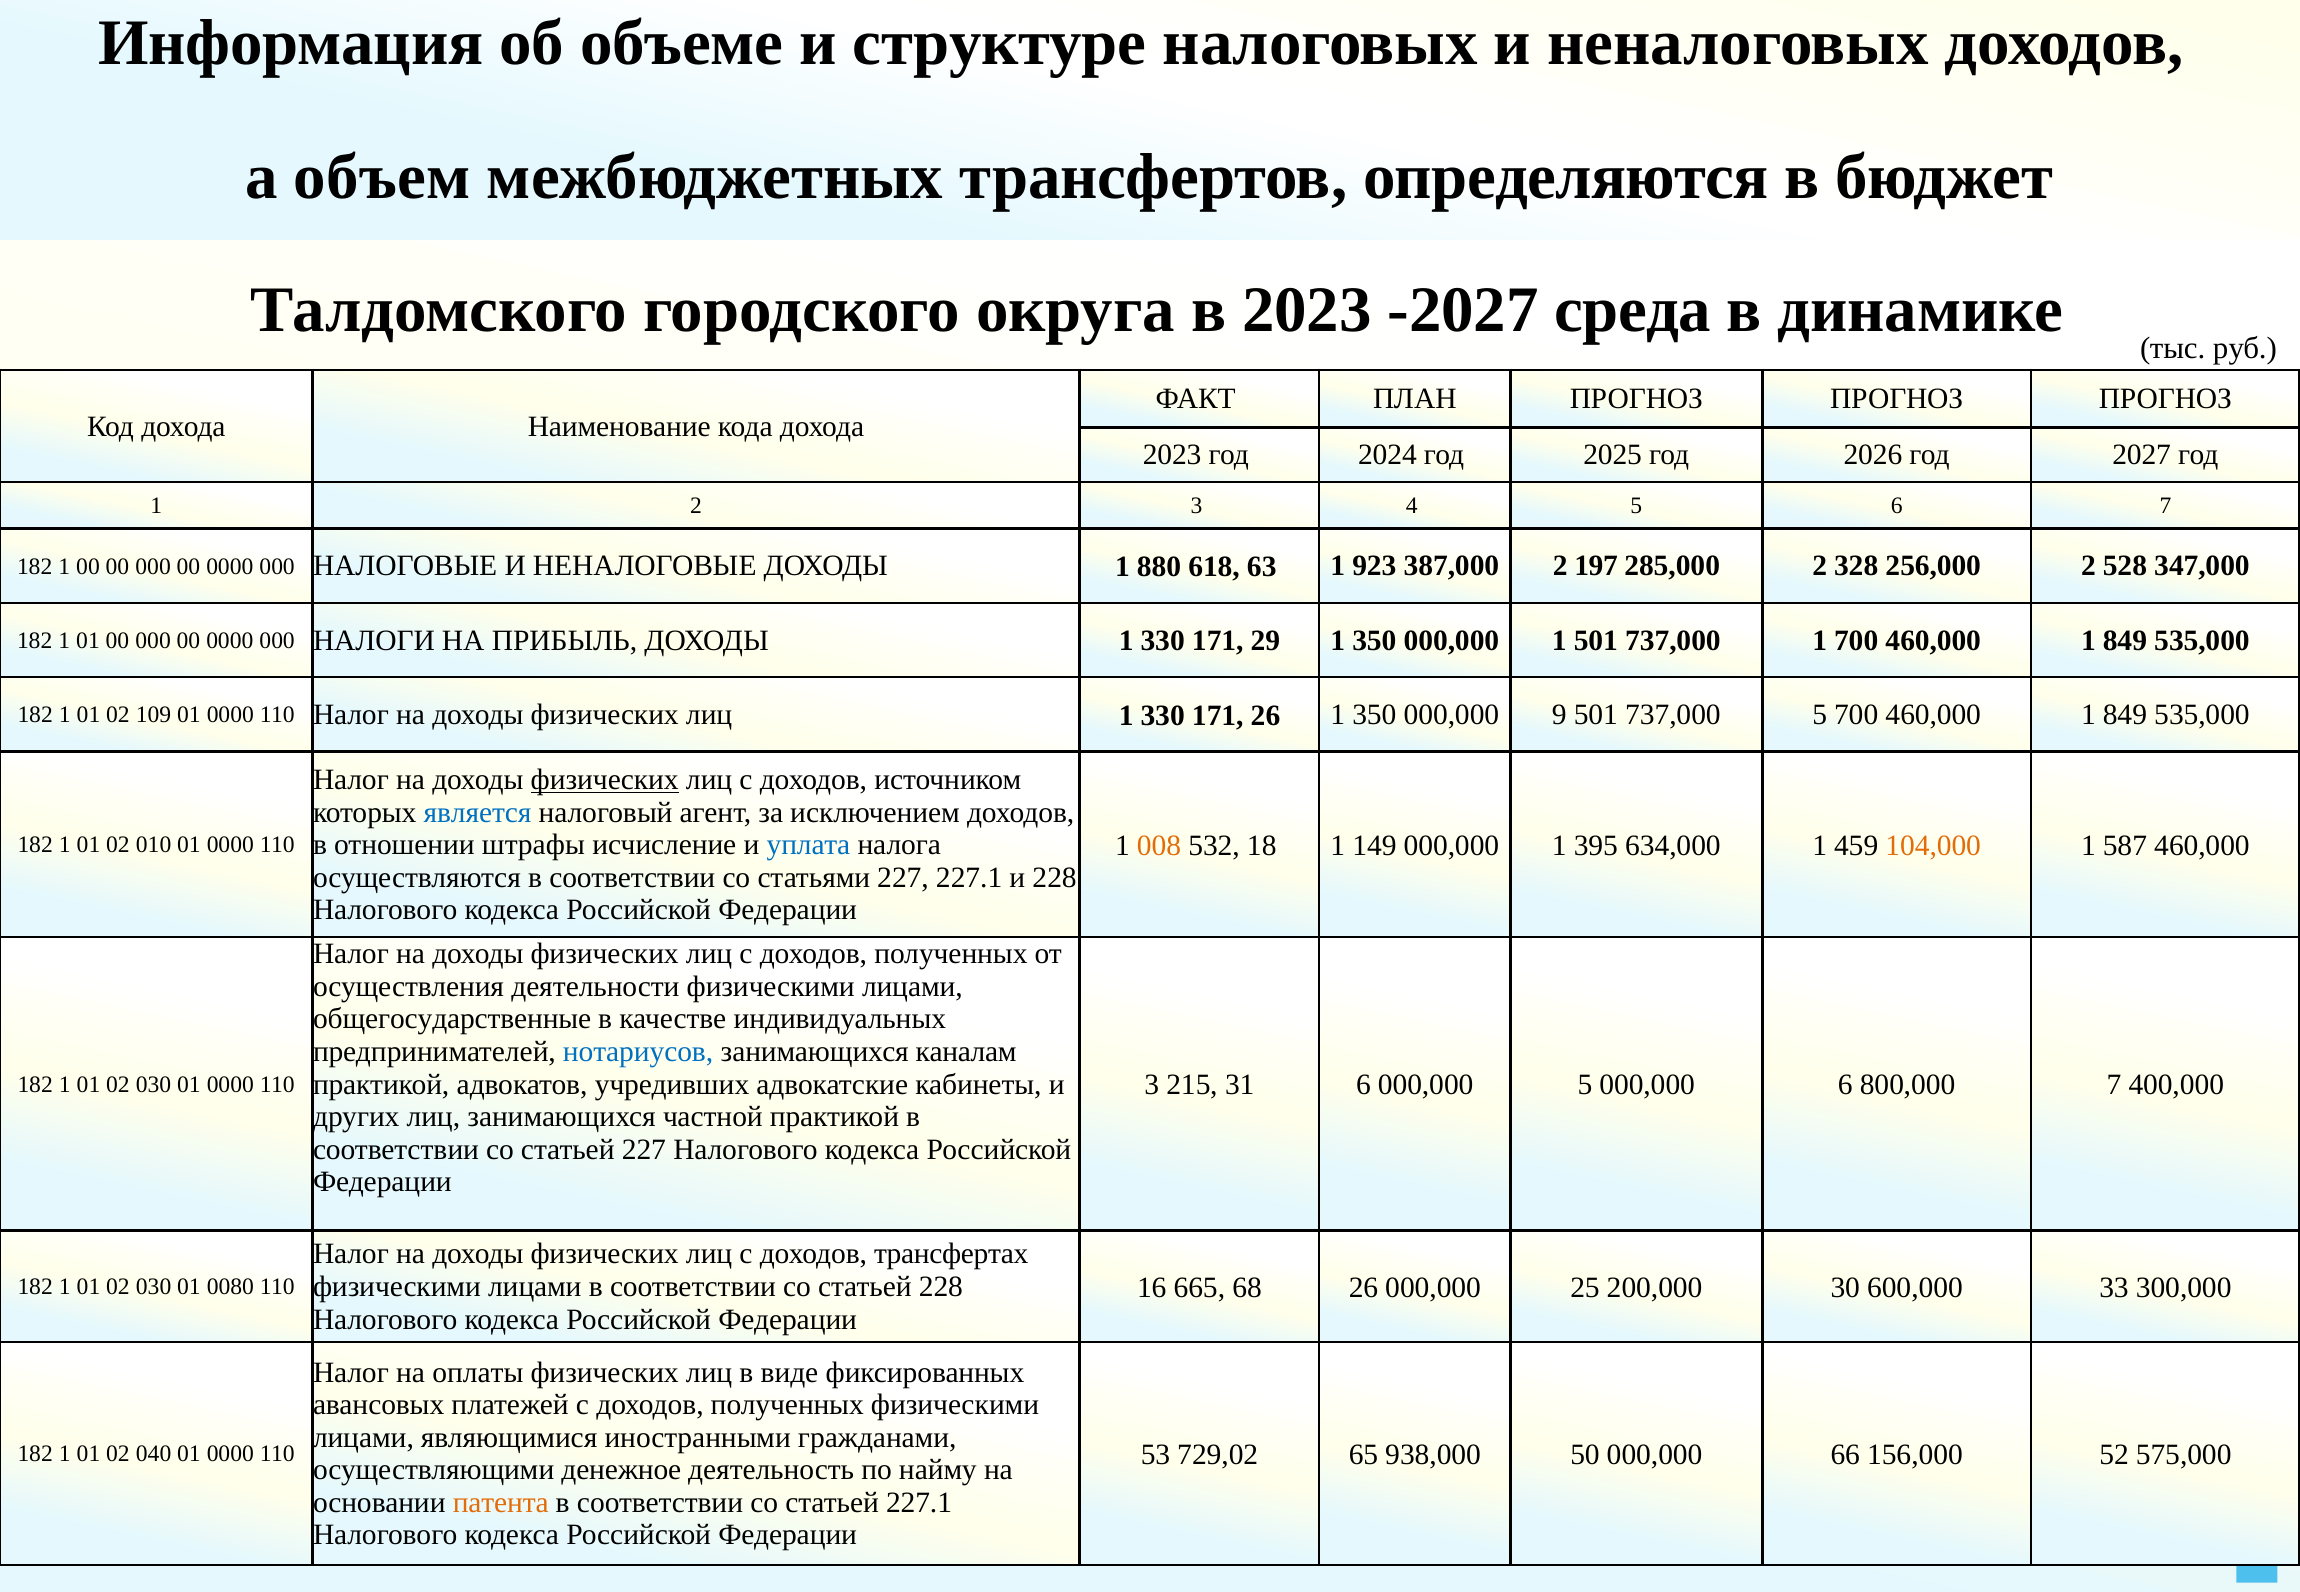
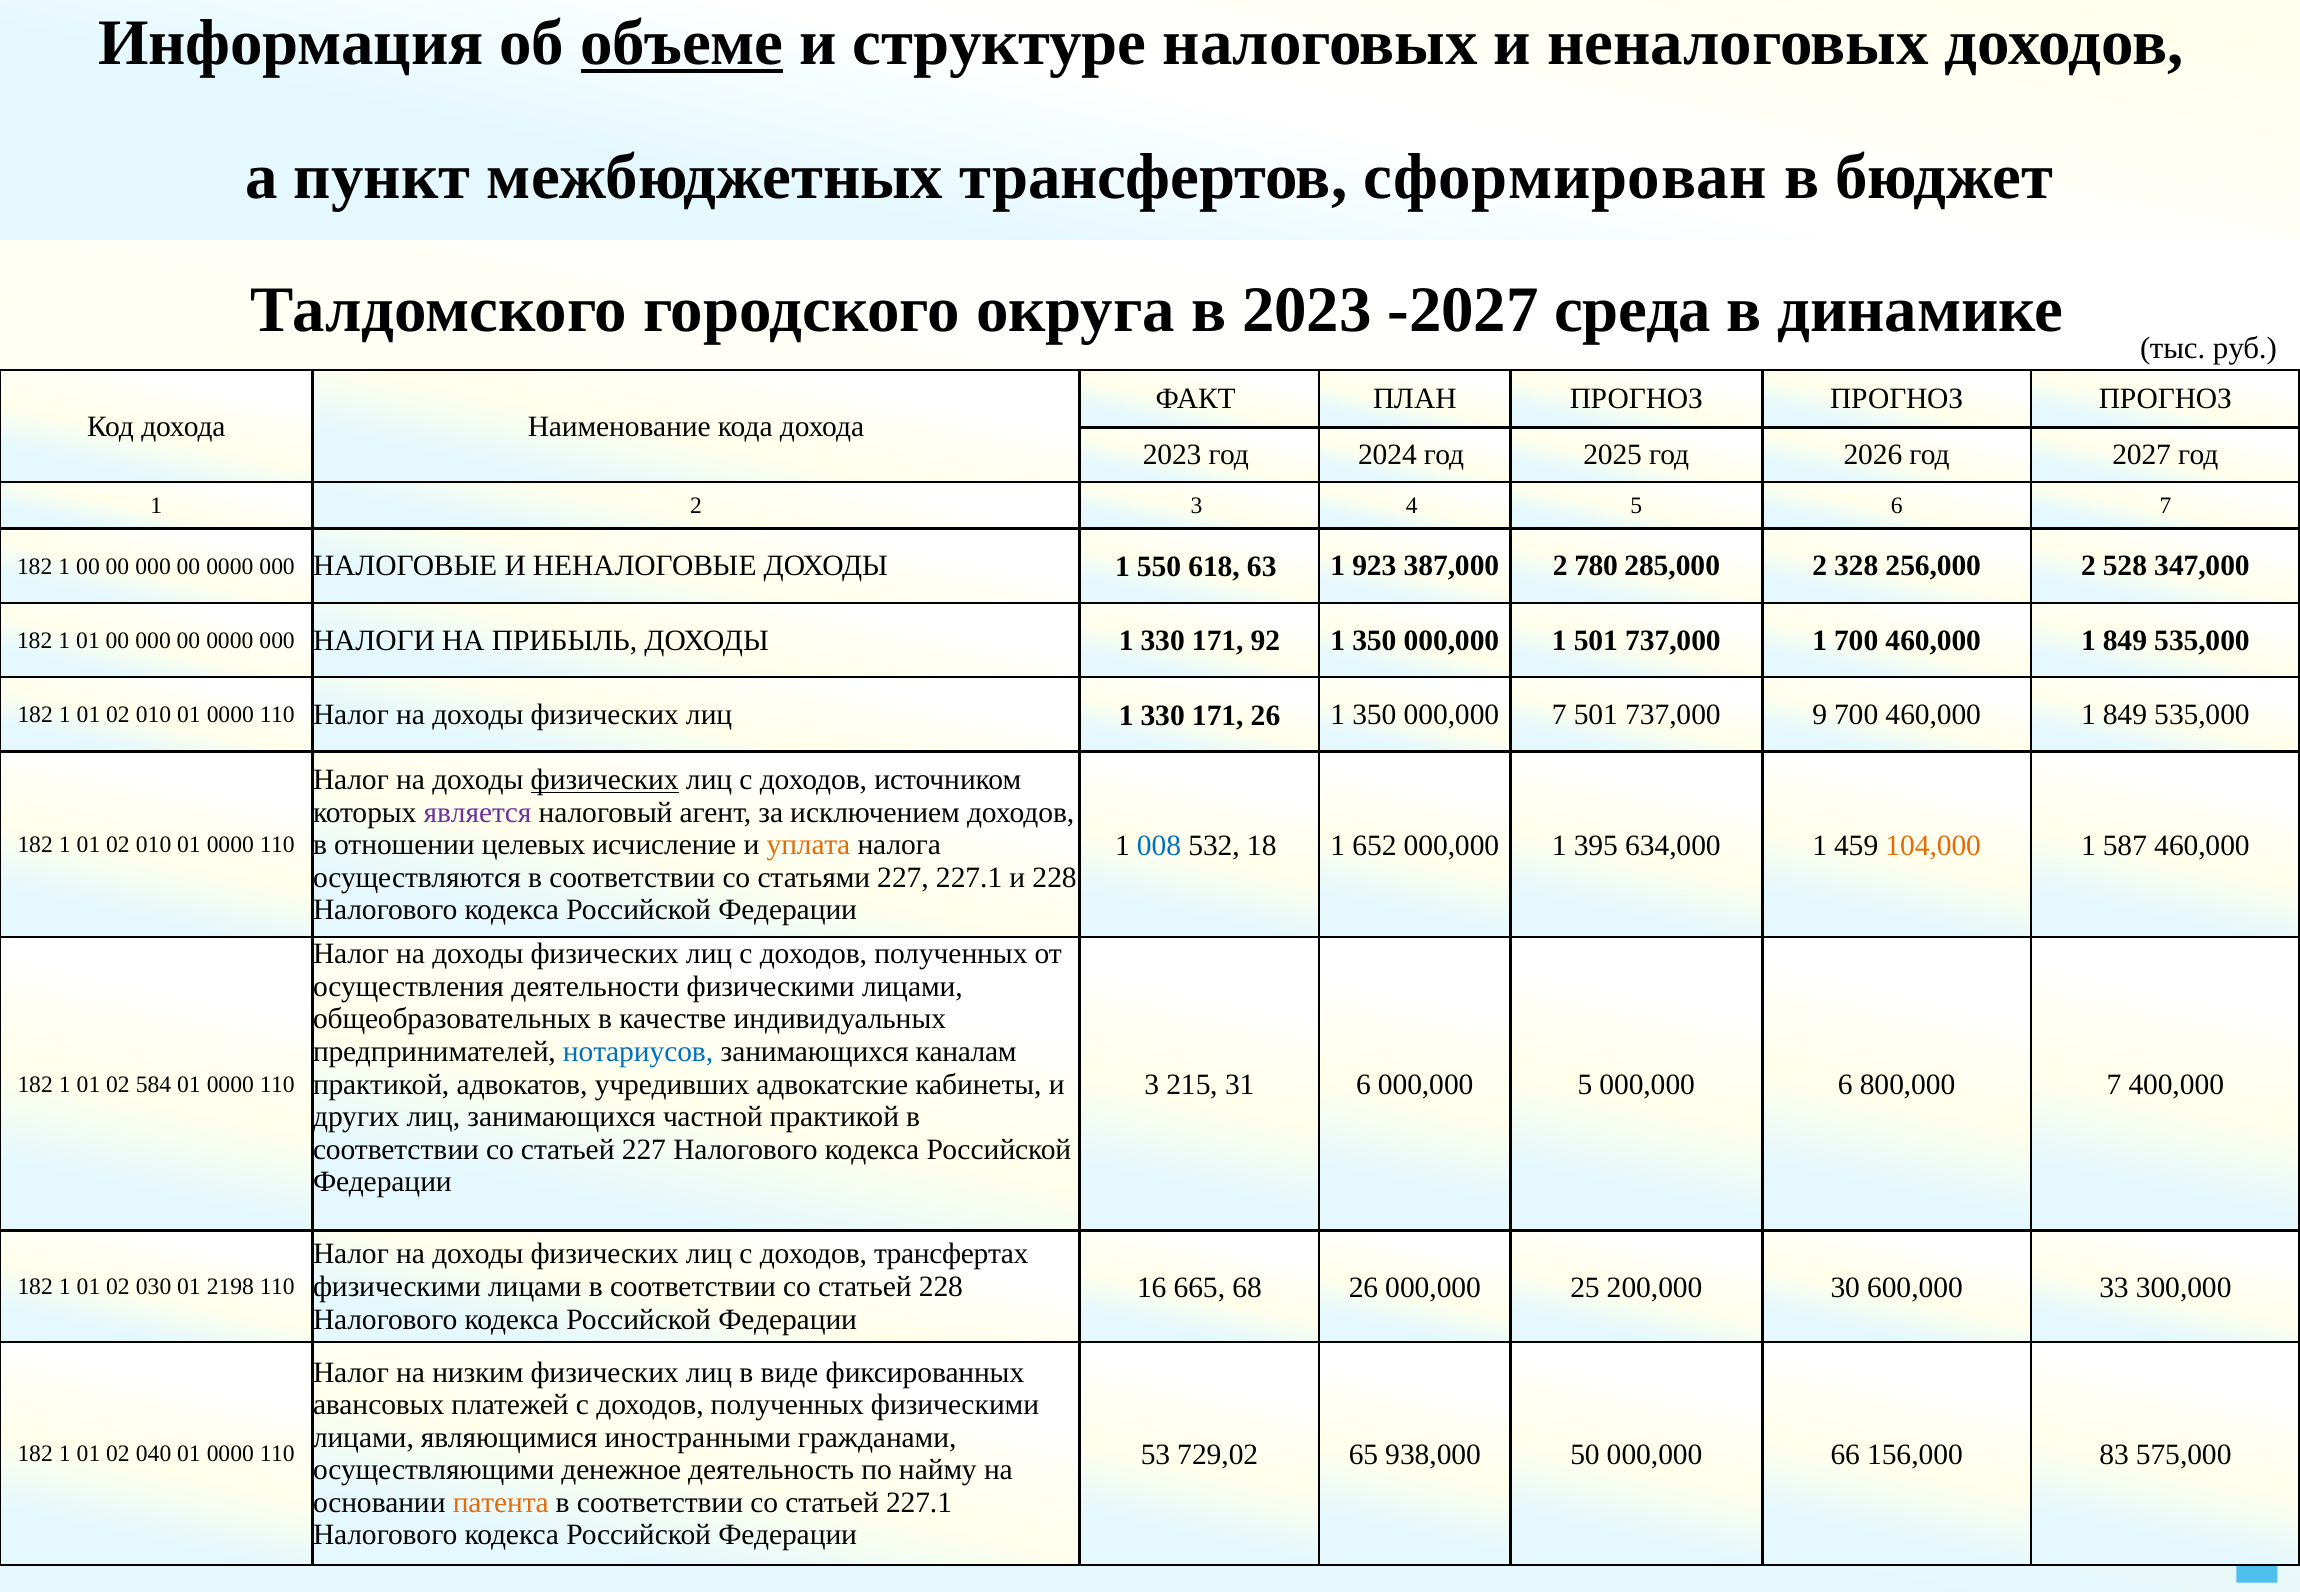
объеме underline: none -> present
объем: объем -> пункт
определяются: определяются -> сформирован
880: 880 -> 550
197: 197 -> 780
29: 29 -> 92
109 at (154, 715): 109 -> 010
9 at (1559, 715): 9 -> 7
737,000 5: 5 -> 9
является colour: blue -> purple
штрафы: штрафы -> целевых
уплата colour: blue -> orange
008 colour: orange -> blue
149: 149 -> 652
общегосударственные: общегосударственные -> общеобразовательных
030 at (154, 1085): 030 -> 584
0080: 0080 -> 2198
оплаты: оплаты -> низким
52: 52 -> 83
